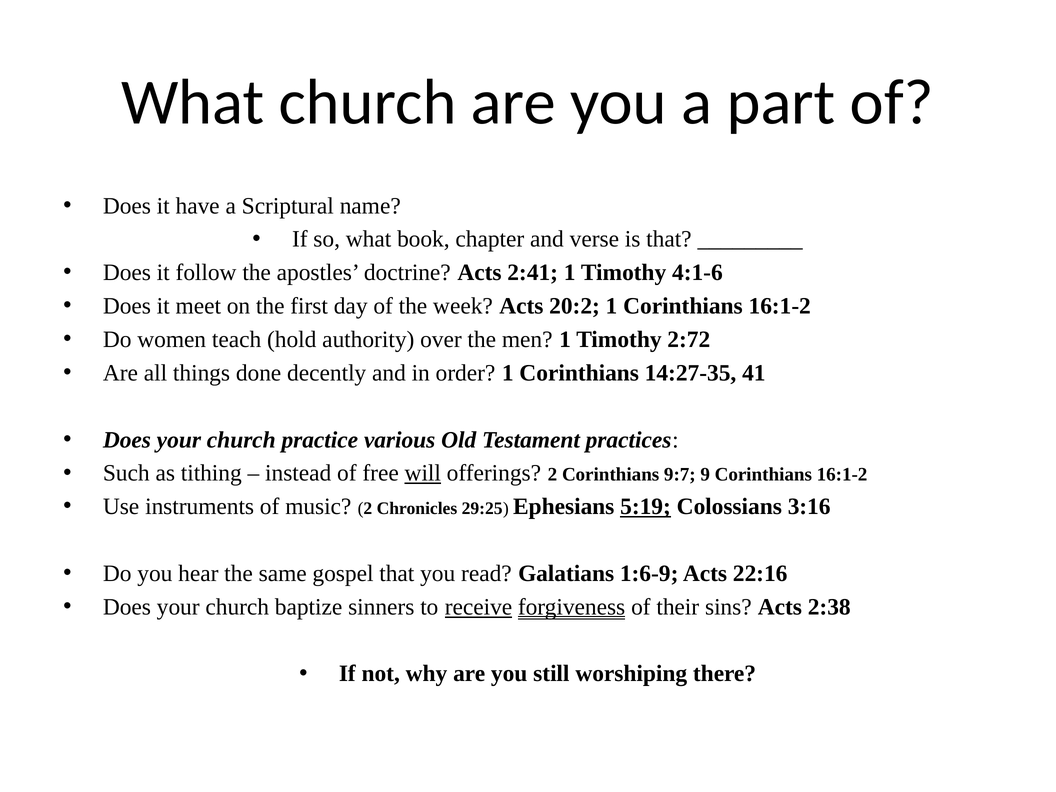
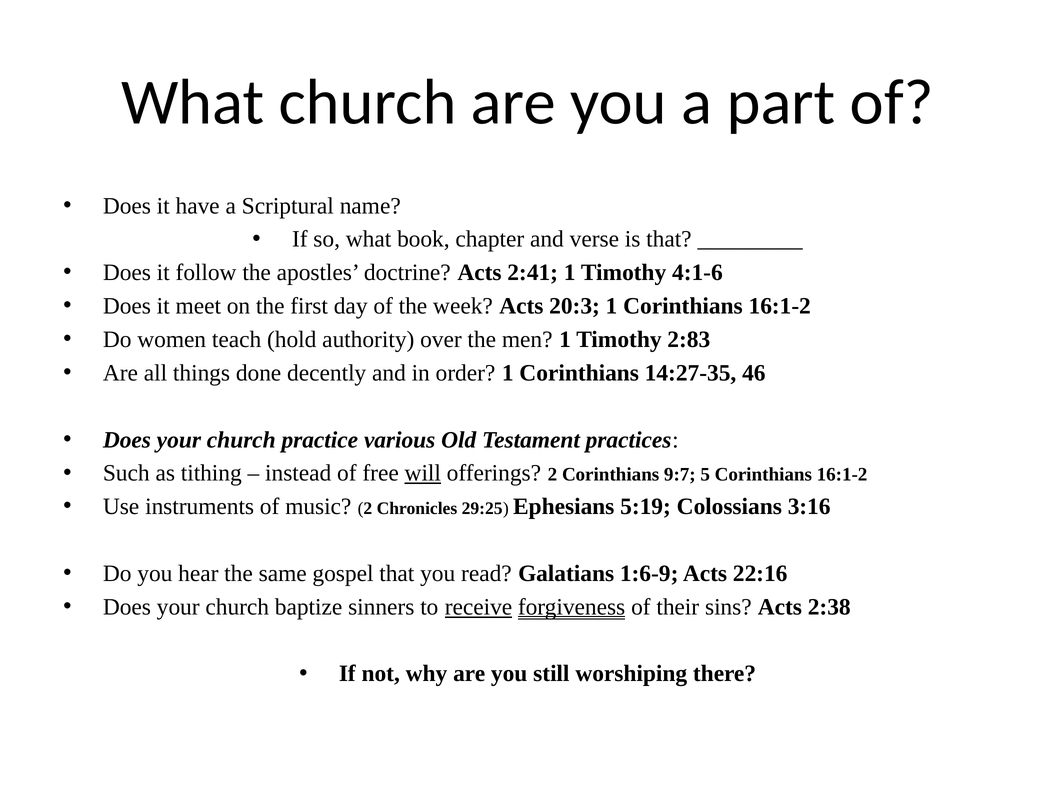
20:2: 20:2 -> 20:3
2:72: 2:72 -> 2:83
41: 41 -> 46
9: 9 -> 5
5:19 underline: present -> none
